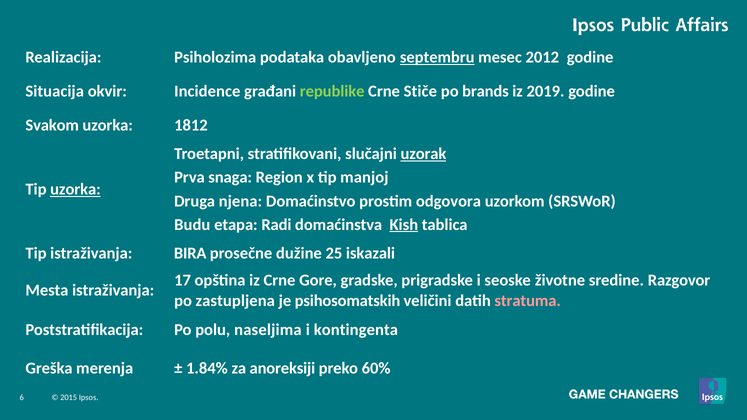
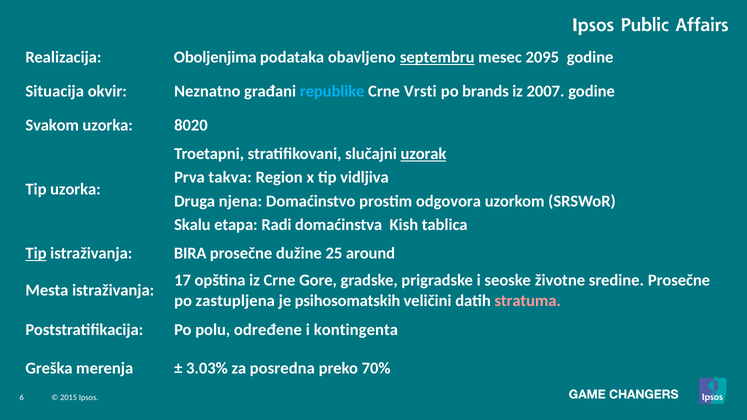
Psiholozima: Psiholozima -> Oboljenjima
2012: 2012 -> 2095
Incidence: Incidence -> Neznatno
republike colour: light green -> light blue
Stiče: Stiče -> Vrsti
2019: 2019 -> 2007
1812: 1812 -> 8020
snaga: snaga -> takva
manjoj: manjoj -> vidljiva
uzorka at (75, 189) underline: present -> none
Budu: Budu -> Skalu
Kish underline: present -> none
Tip at (36, 253) underline: none -> present
iskazali: iskazali -> around
sredine Razgovor: Razgovor -> Prosečne
naseljima: naseljima -> određene
1.84%: 1.84% -> 3.03%
anoreksiji: anoreksiji -> posredna
60%: 60% -> 70%
